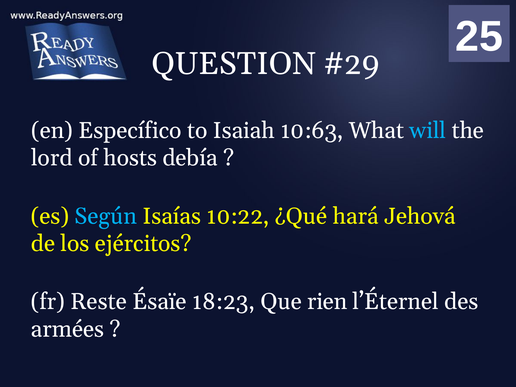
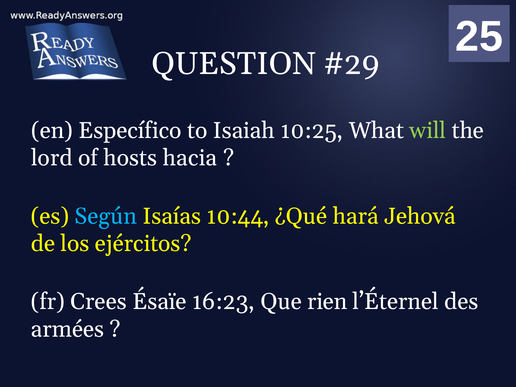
10:63: 10:63 -> 10:25
will colour: light blue -> light green
debía: debía -> hacia
10:22: 10:22 -> 10:44
Reste: Reste -> Crees
18:23: 18:23 -> 16:23
